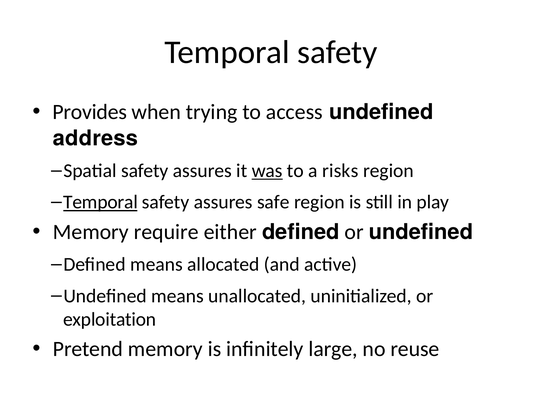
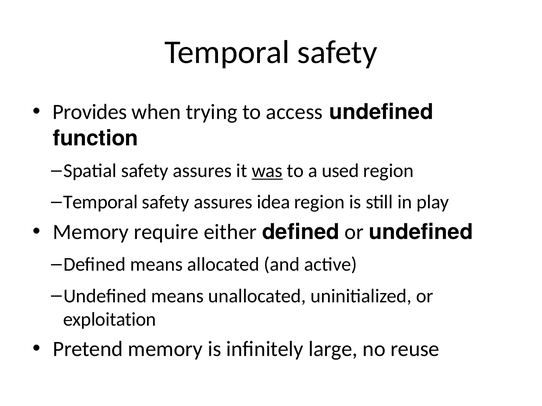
address: address -> function
risks: risks -> used
Temporal at (101, 202) underline: present -> none
safe: safe -> idea
